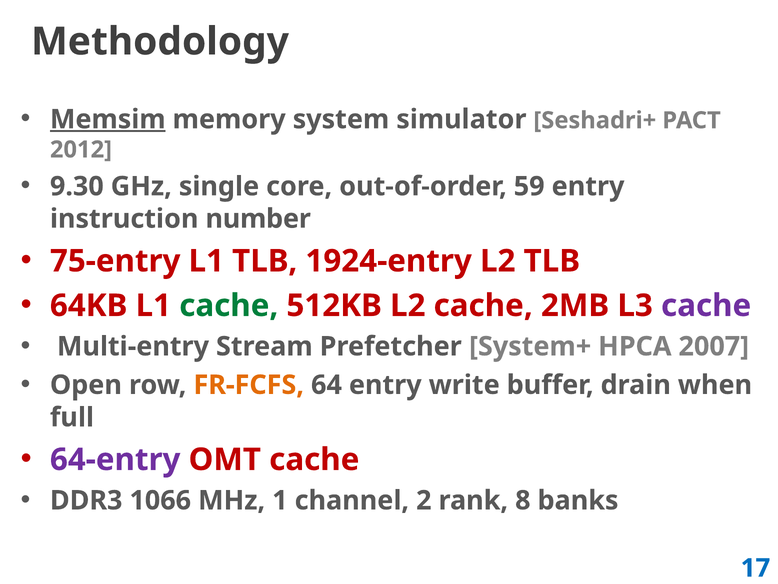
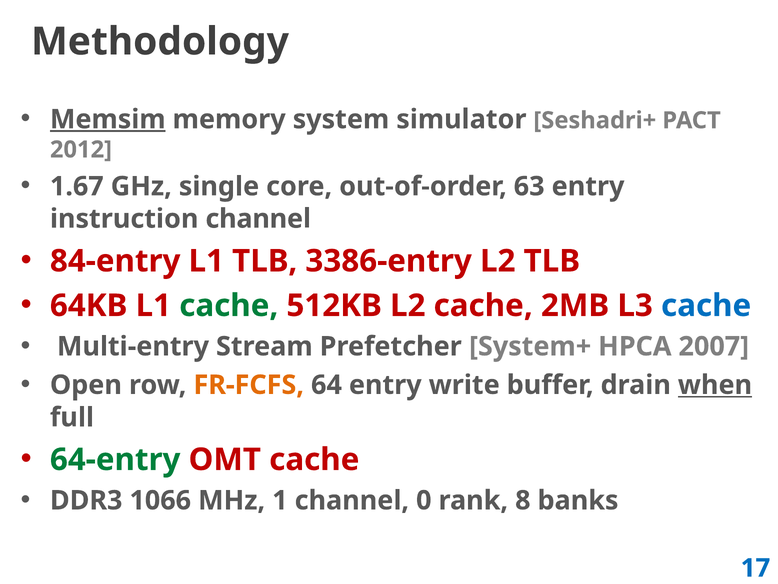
9.30: 9.30 -> 1.67
59: 59 -> 63
instruction number: number -> channel
75-entry: 75-entry -> 84-entry
1924-entry: 1924-entry -> 3386-entry
cache at (706, 305) colour: purple -> blue
when underline: none -> present
64-entry colour: purple -> green
2: 2 -> 0
